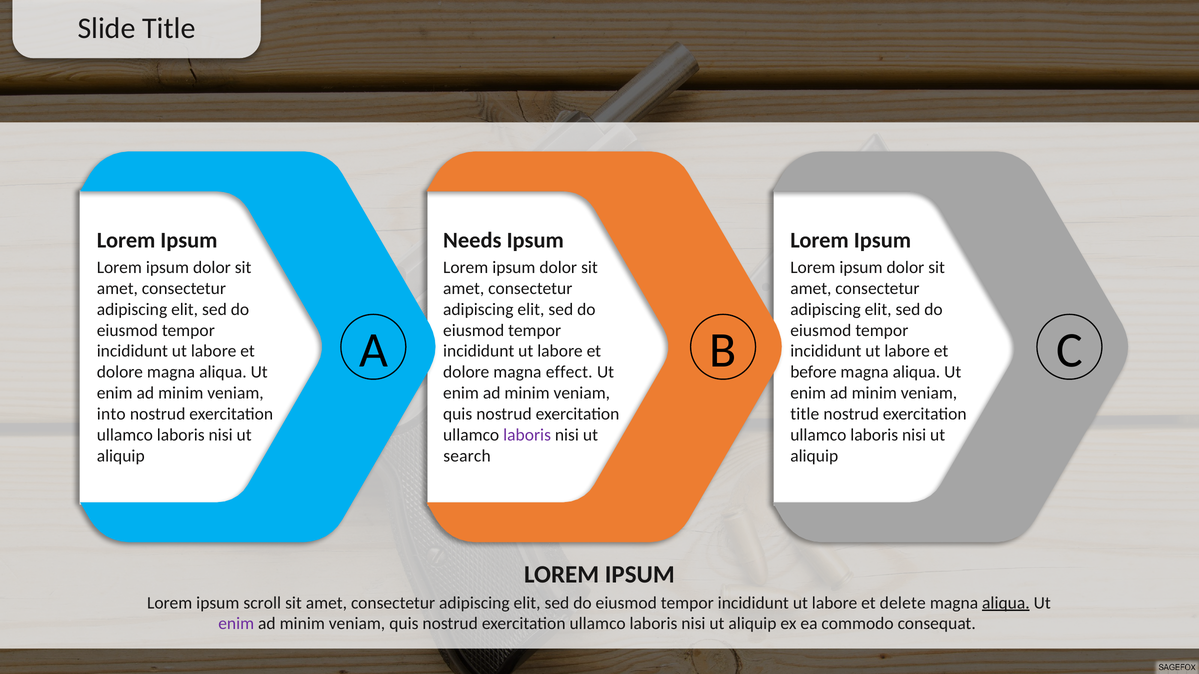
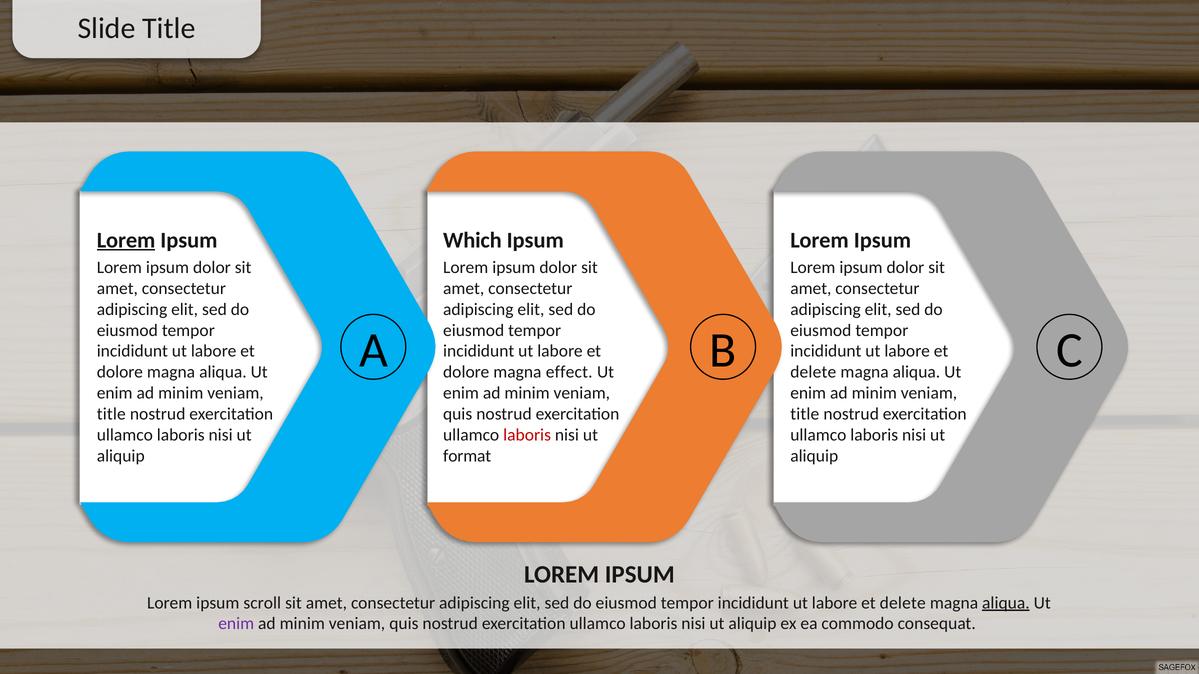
Lorem at (126, 240) underline: none -> present
Needs: Needs -> Which
before at (813, 372): before -> delete
into at (111, 414): into -> title
laboris at (527, 435) colour: purple -> red
search: search -> format
